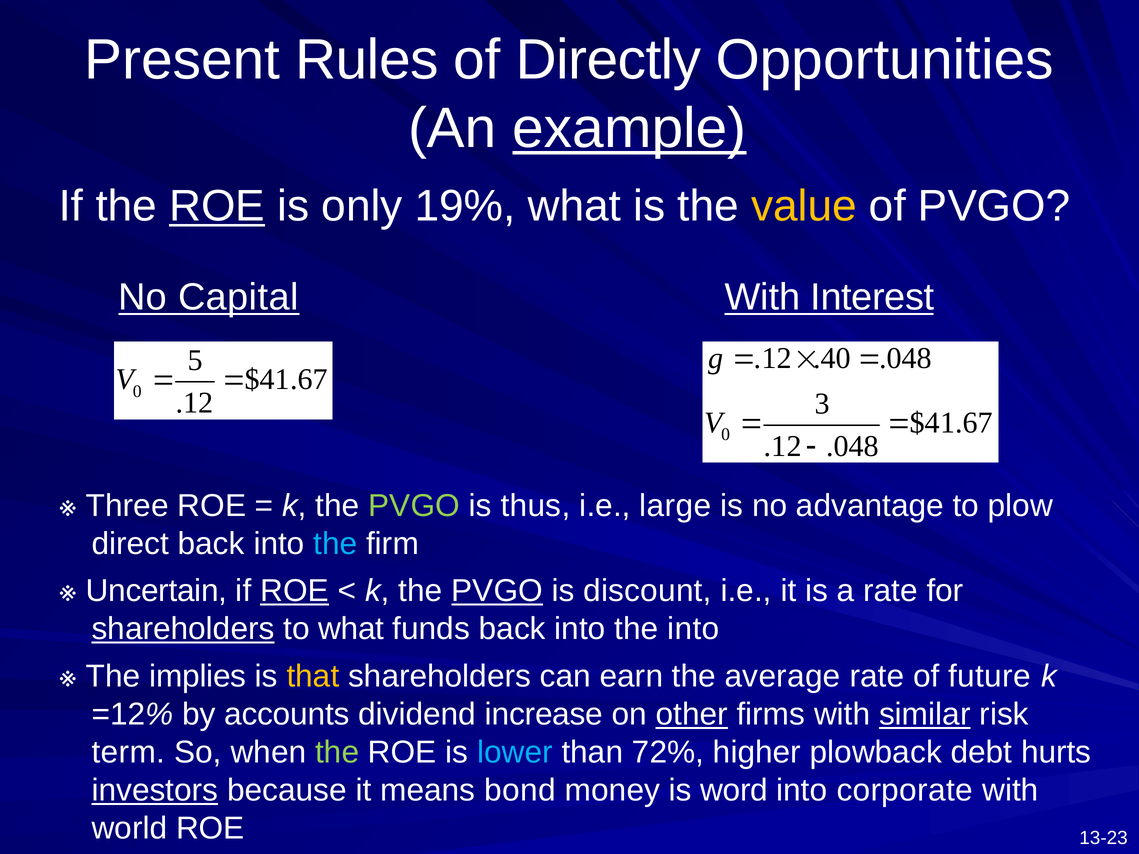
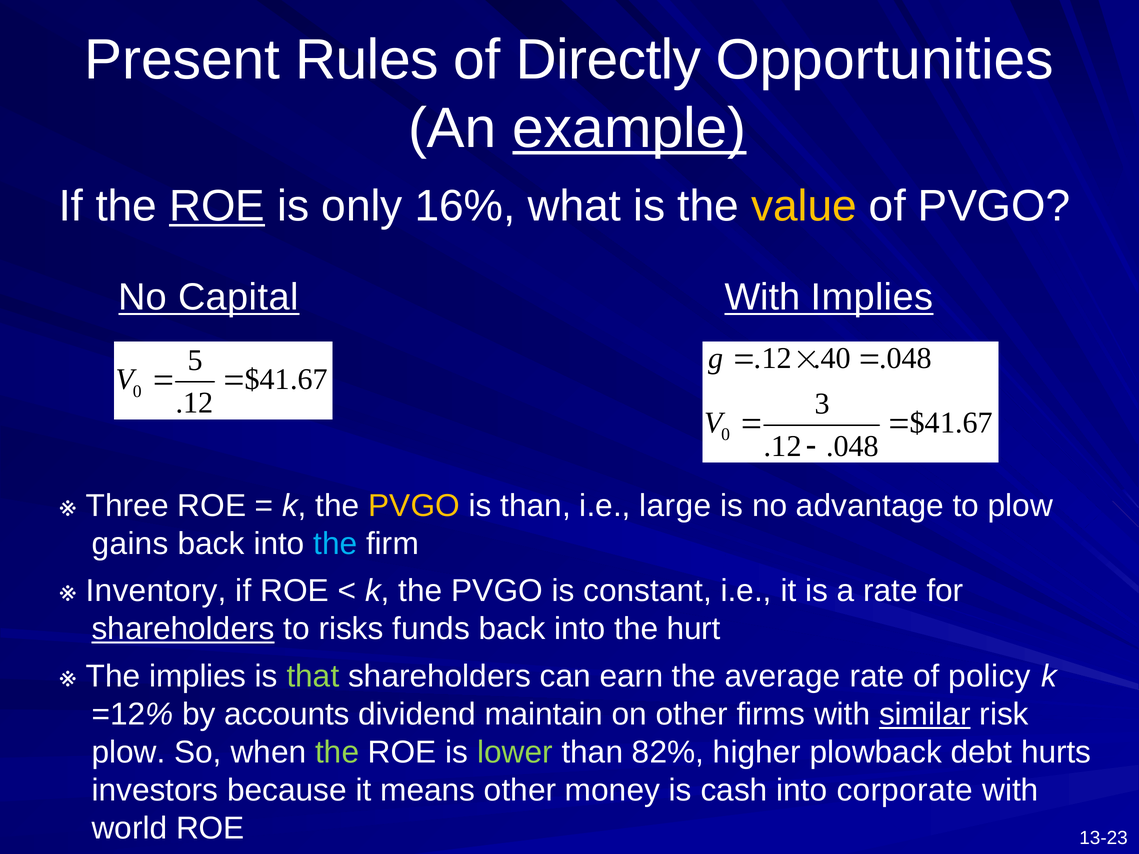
19%: 19% -> 16%
With Interest: Interest -> Implies
PVGO at (414, 506) colour: light green -> yellow
is thus: thus -> than
direct: direct -> gains
Uncertain: Uncertain -> Inventory
ROE at (294, 591) underline: present -> none
PVGO at (497, 591) underline: present -> none
discount: discount -> constant
to what: what -> risks
the into: into -> hurt
that colour: yellow -> light green
future: future -> policy
increase: increase -> maintain
other at (692, 715) underline: present -> none
term at (128, 753): term -> plow
lower colour: light blue -> light green
72%: 72% -> 82%
investors underline: present -> none
means bond: bond -> other
word: word -> cash
